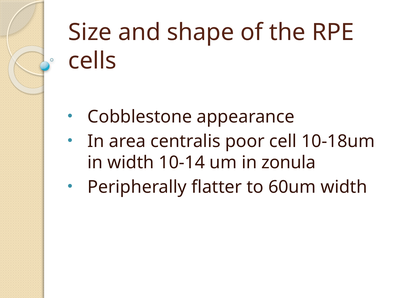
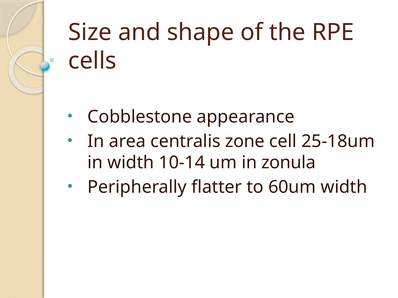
poor: poor -> zone
10-18um: 10-18um -> 25-18um
